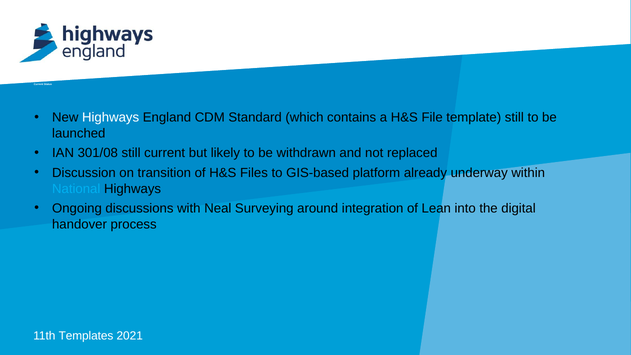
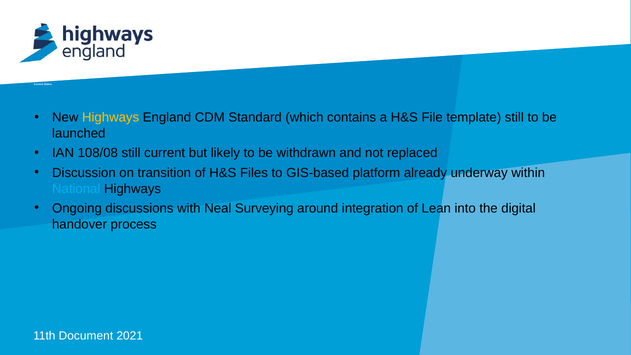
Highways at (111, 118) colour: white -> yellow
301/08: 301/08 -> 108/08
Templates: Templates -> Document
